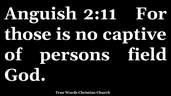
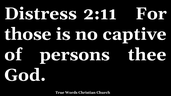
Anguish: Anguish -> Distress
field: field -> thee
